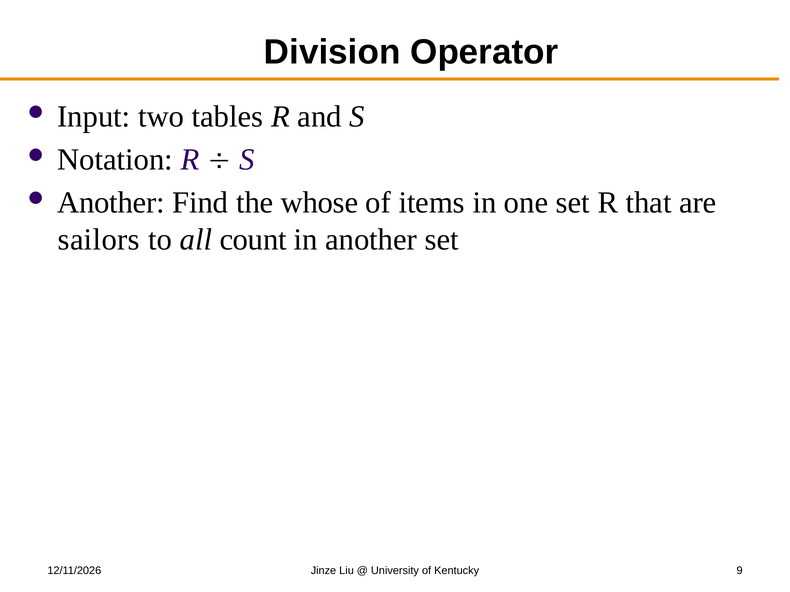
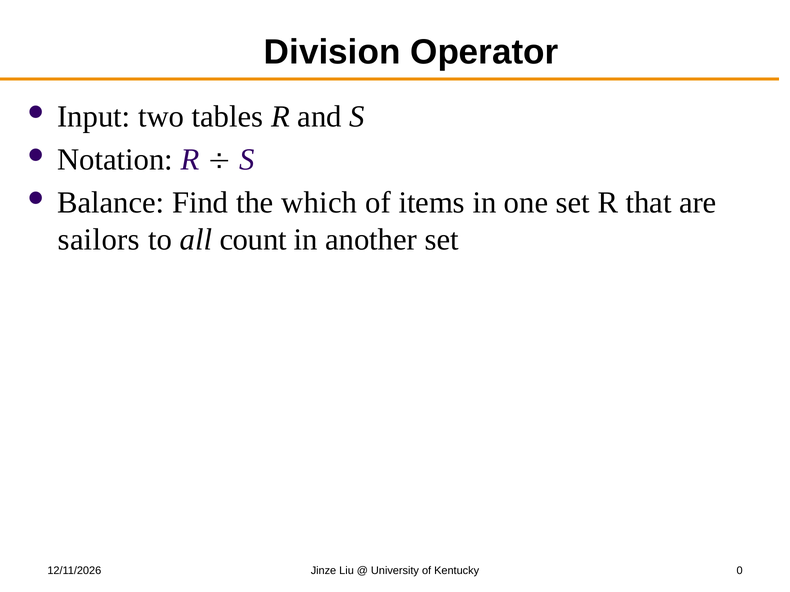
Another at (111, 203): Another -> Balance
whose: whose -> which
9: 9 -> 0
